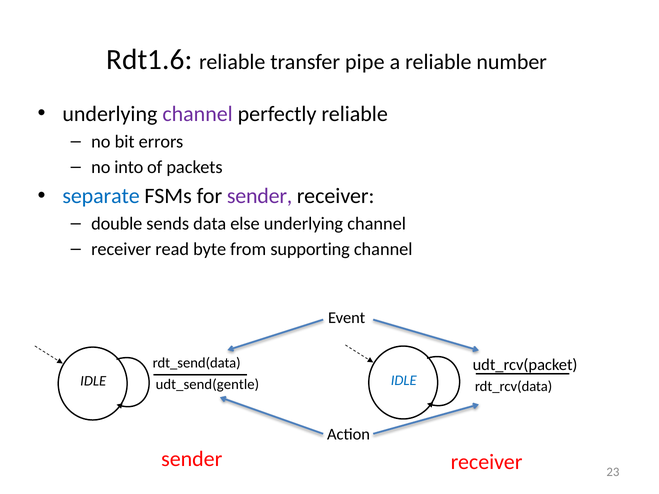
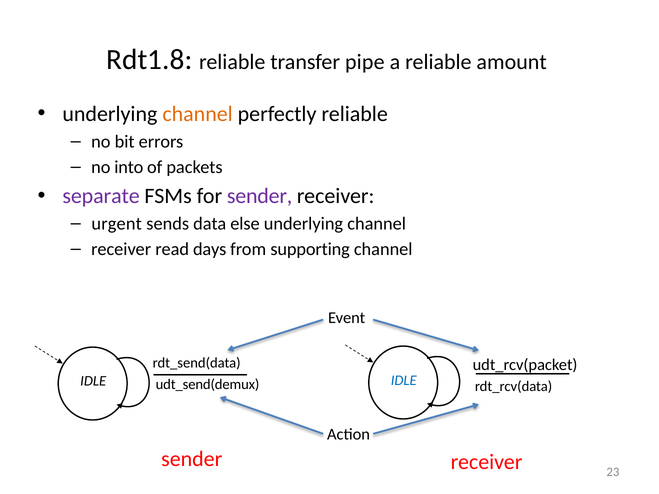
Rdt1.6: Rdt1.6 -> Rdt1.8
number: number -> amount
channel at (198, 114) colour: purple -> orange
separate colour: blue -> purple
double: double -> urgent
byte: byte -> days
udt_send(gentle: udt_send(gentle -> udt_send(demux
